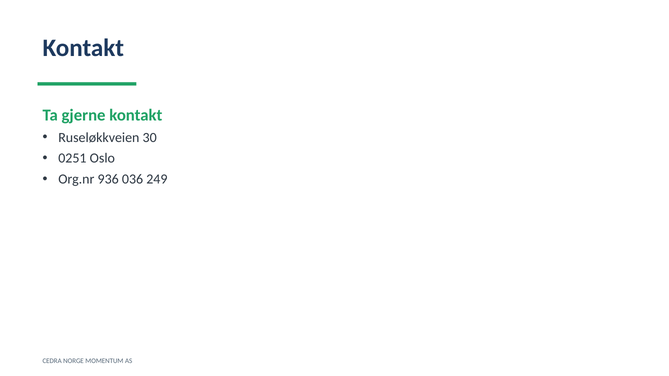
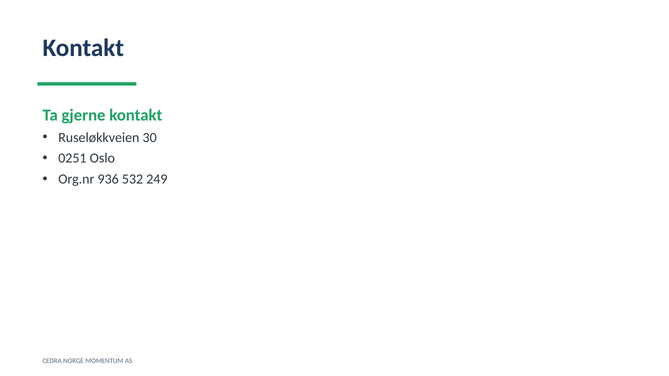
036: 036 -> 532
